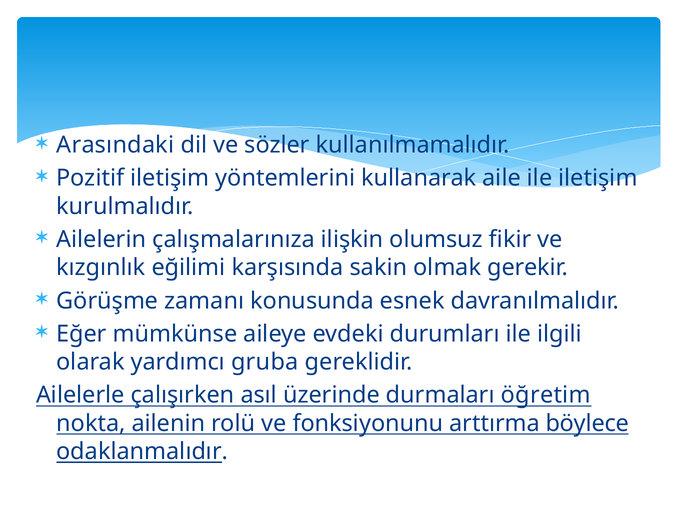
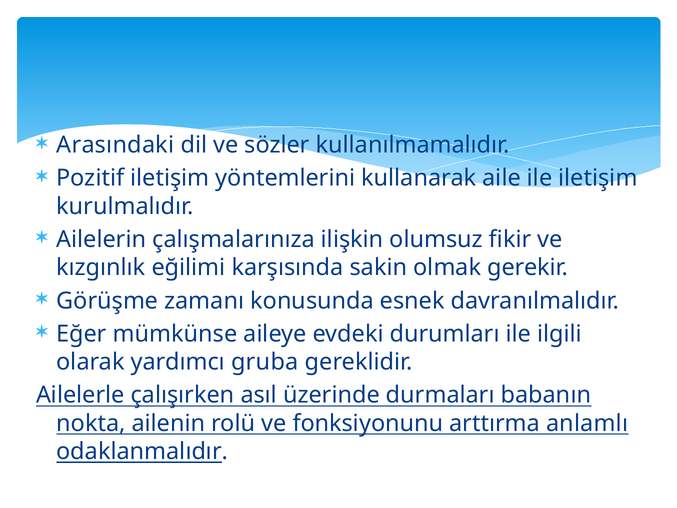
öğretim: öğretim -> babanın
böylece: böylece -> anlamlı
